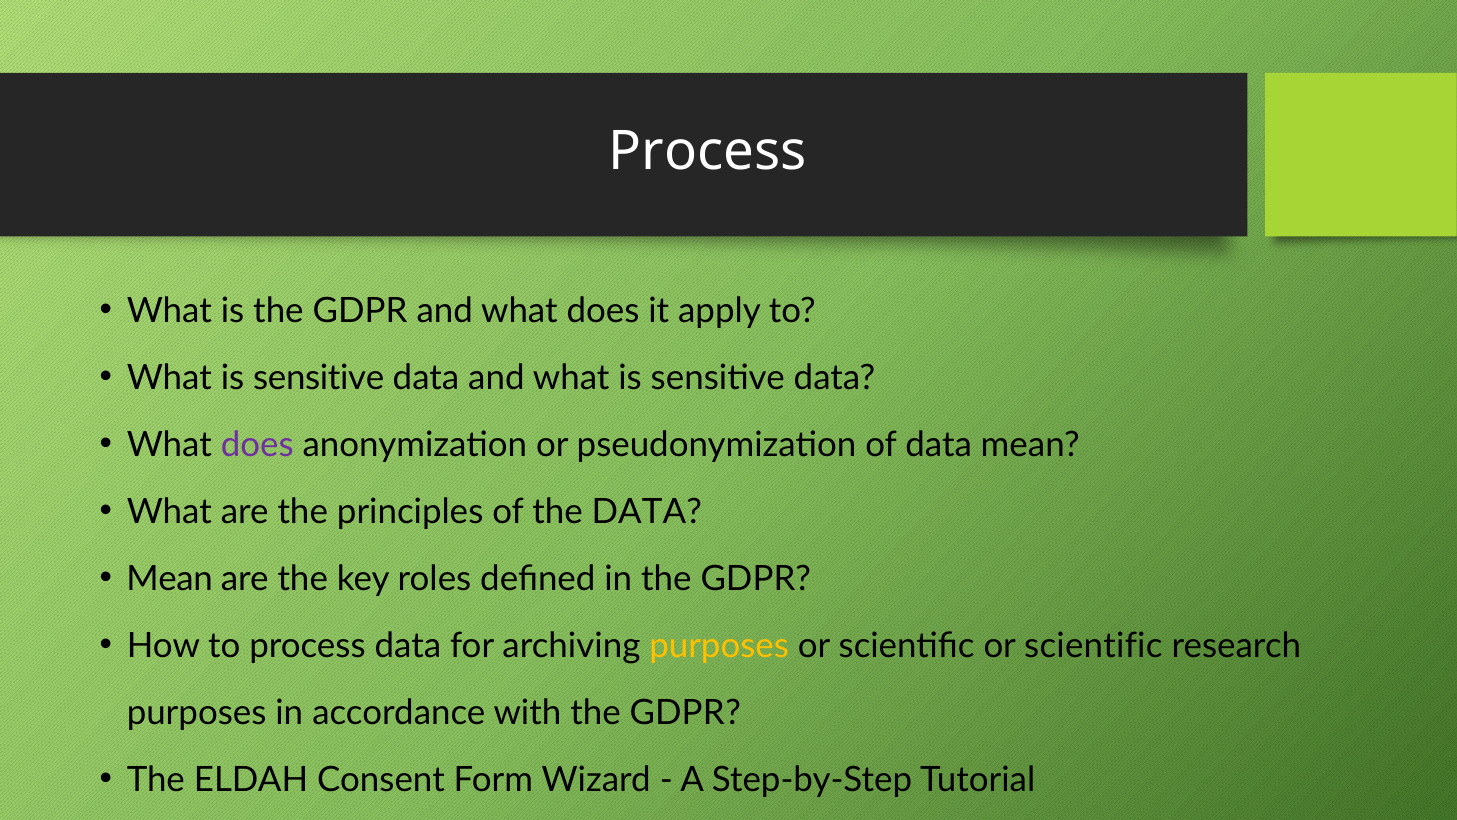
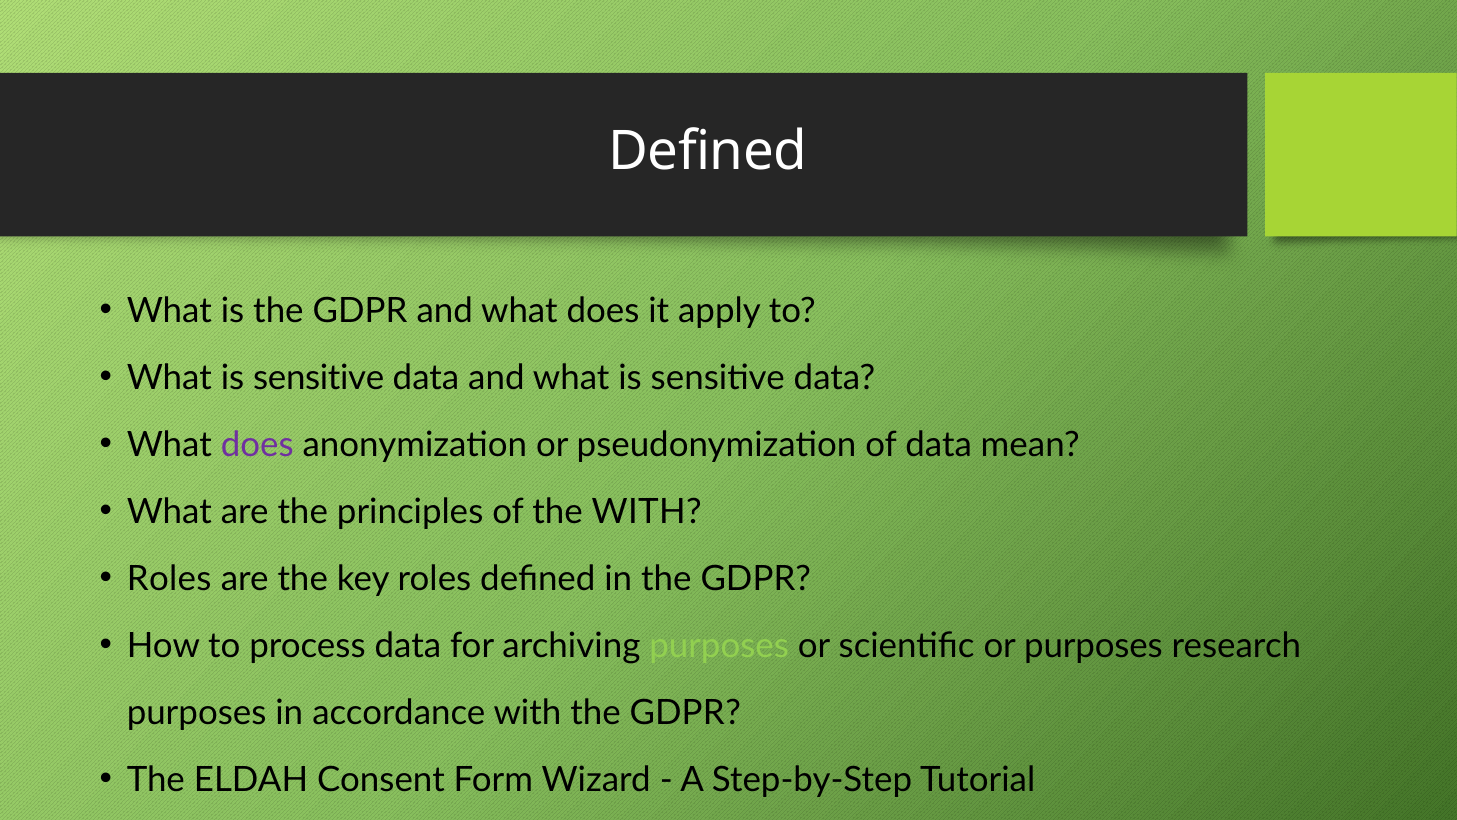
Process at (708, 151): Process -> Defined
the DATA: DATA -> WITH
Mean at (170, 579): Mean -> Roles
purposes at (719, 646) colour: yellow -> light green
scientific or scientific: scientific -> purposes
